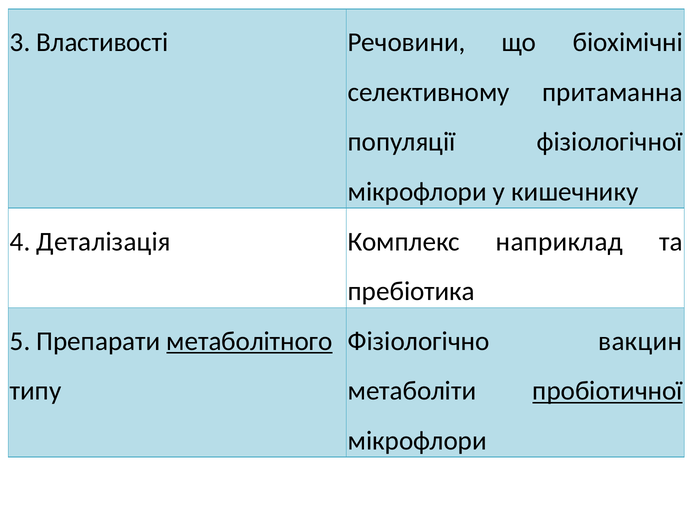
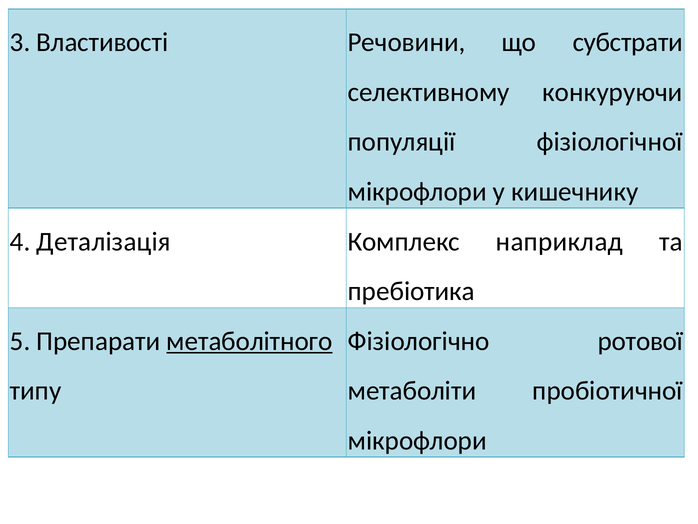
біохімічні: біохімічні -> субстрати
притаманна: притаманна -> конкуруючи
вакцин: вакцин -> ротової
пробіотичної underline: present -> none
